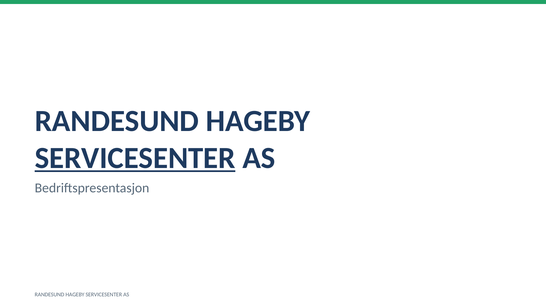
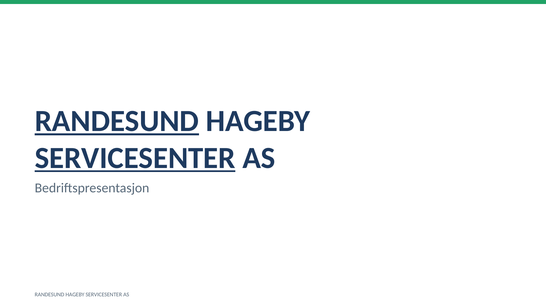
RANDESUND at (117, 121) underline: none -> present
